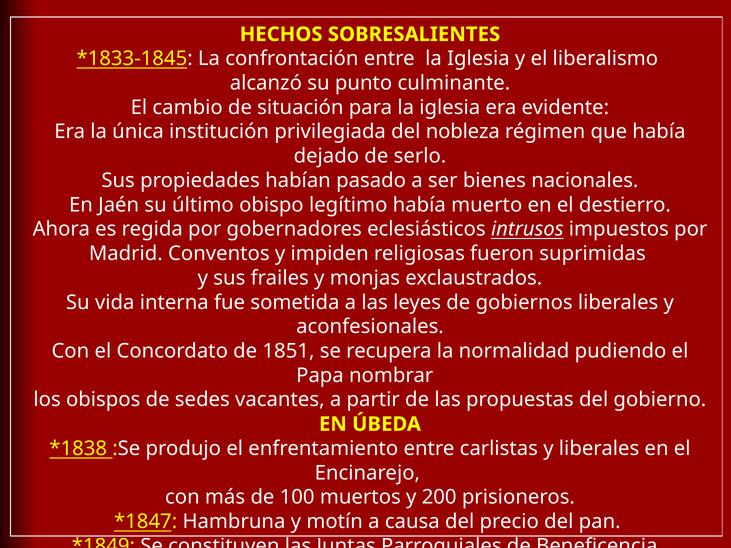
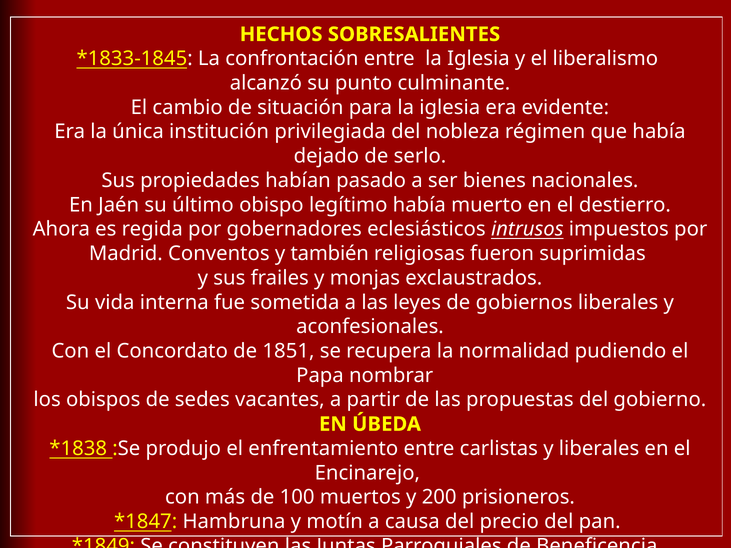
impiden: impiden -> también
